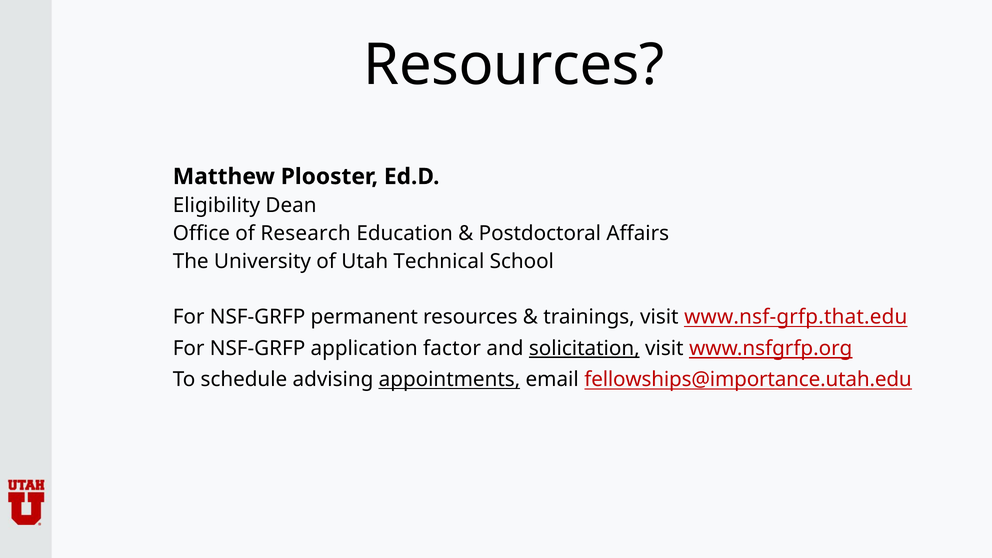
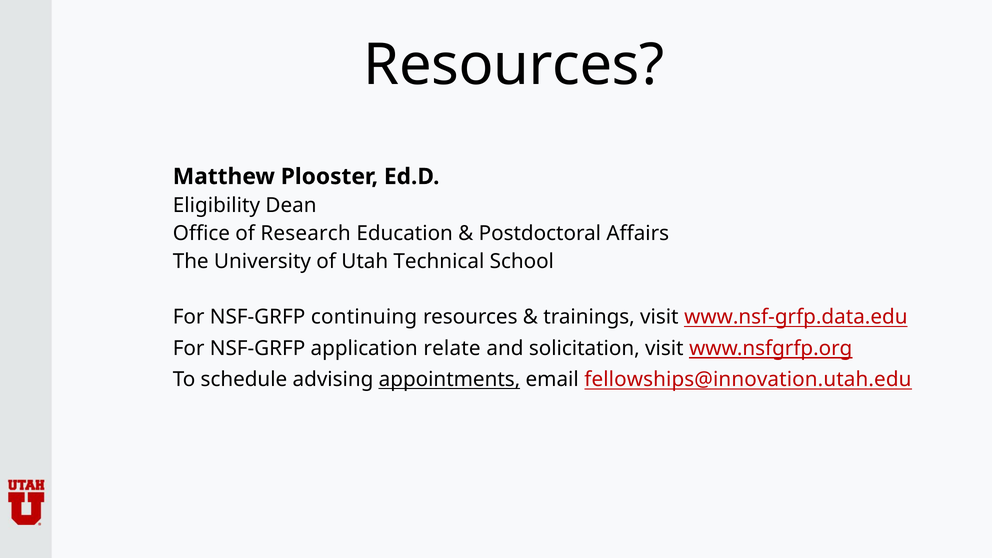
permanent: permanent -> continuing
www.nsf-grfp.that.edu: www.nsf-grfp.that.edu -> www.nsf-grfp.data.edu
factor: factor -> relate
solicitation underline: present -> none
fellowships@importance.utah.edu: fellowships@importance.utah.edu -> fellowships@innovation.utah.edu
